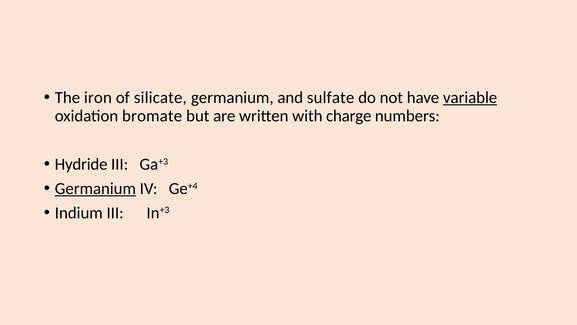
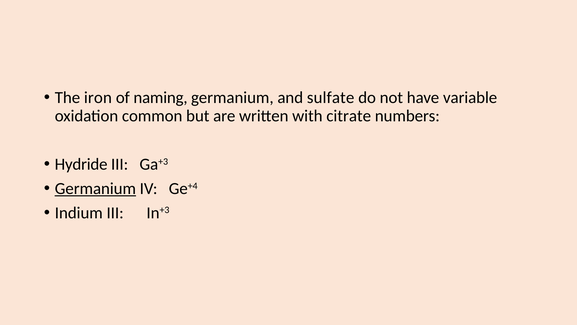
silicate: silicate -> naming
variable underline: present -> none
bromate: bromate -> common
charge: charge -> citrate
